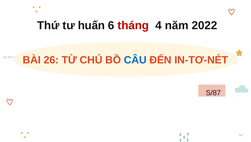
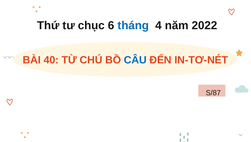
huấn: huấn -> chục
tháng colour: red -> blue
26: 26 -> 40
